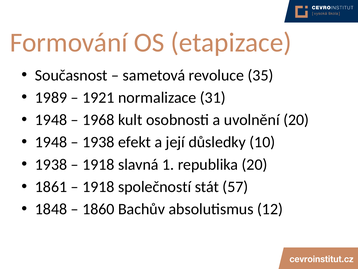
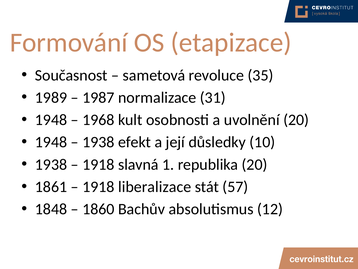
1921: 1921 -> 1987
společností: společností -> liberalizace
